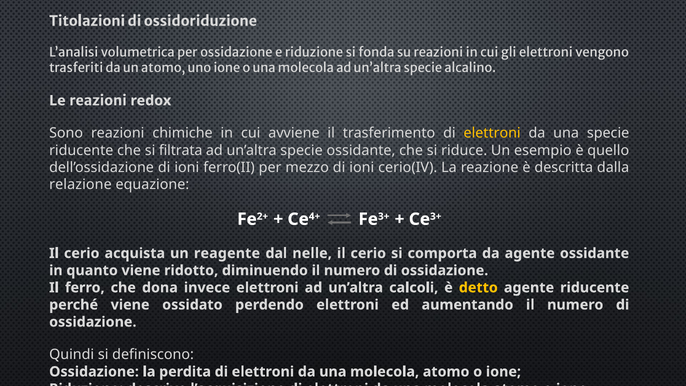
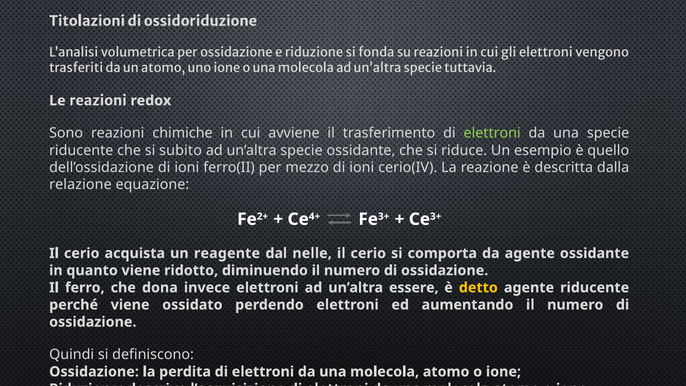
alcalino: alcalino -> tuttavia
elettroni at (492, 133) colour: yellow -> light green
filtrata: filtrata -> subito
calcoli: calcoli -> essere
